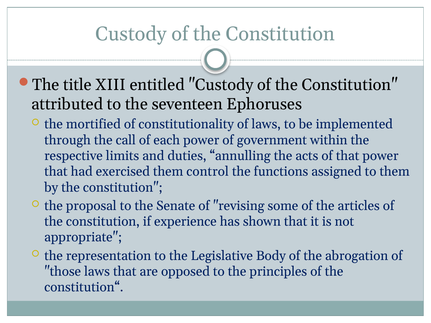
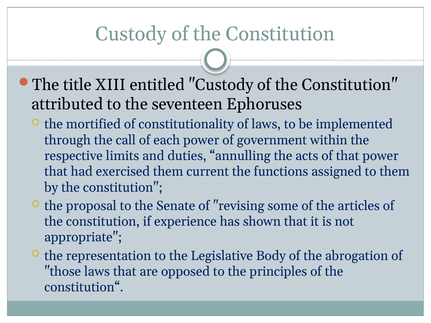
control: control -> current
